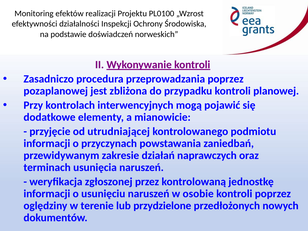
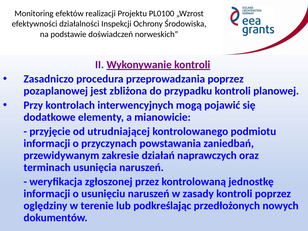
osobie: osobie -> zasady
przydzielone: przydzielone -> podkreślając
